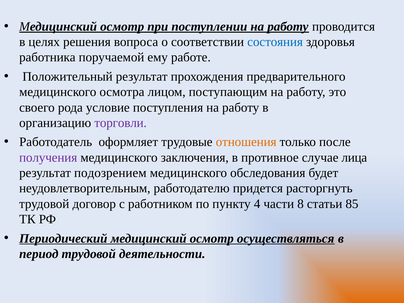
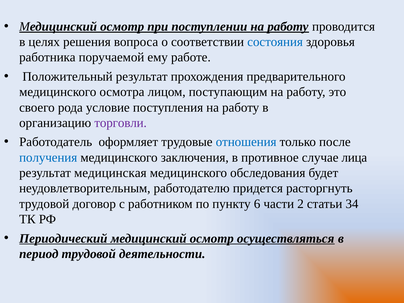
отношения colour: orange -> blue
получения colour: purple -> blue
подозрением: подозрением -> медицинская
4: 4 -> 6
8: 8 -> 2
85: 85 -> 34
